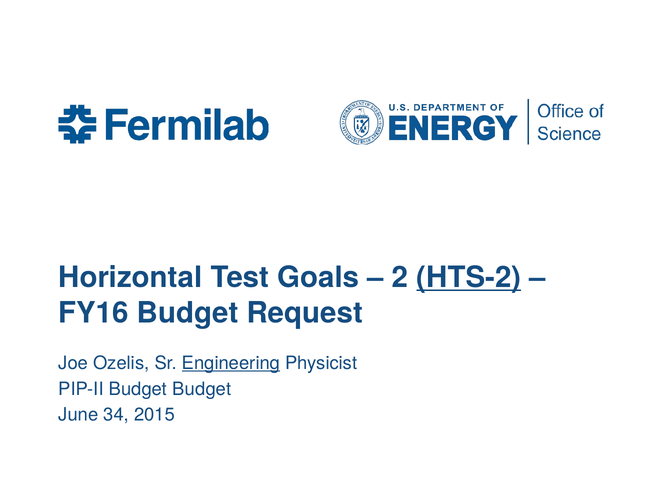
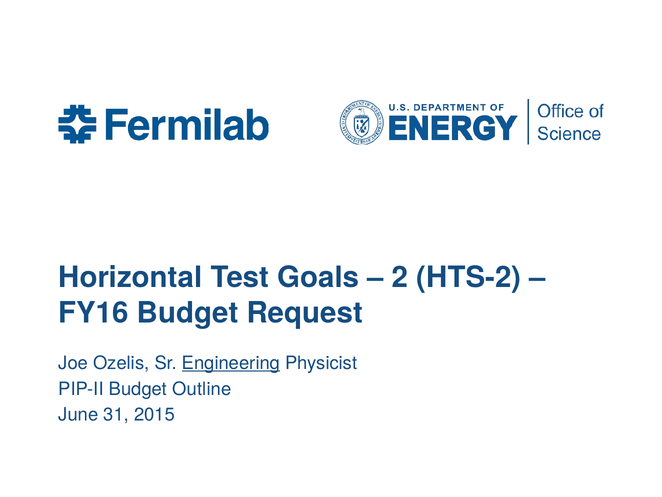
HTS-2 underline: present -> none
Budget Budget: Budget -> Outline
34: 34 -> 31
